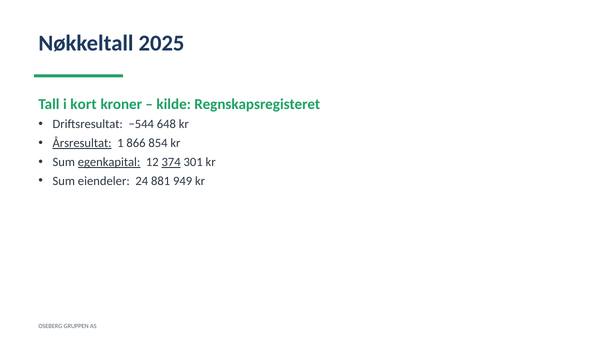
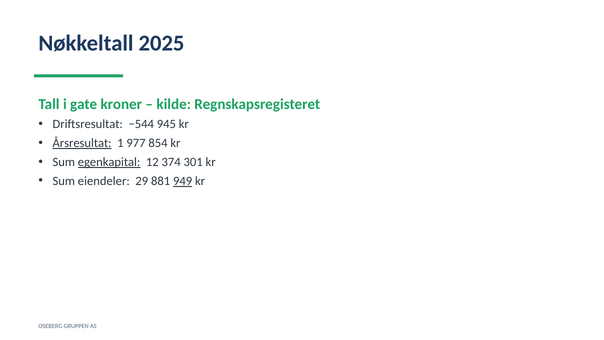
kort: kort -> gate
648: 648 -> 945
866: 866 -> 977
374 underline: present -> none
24: 24 -> 29
949 underline: none -> present
